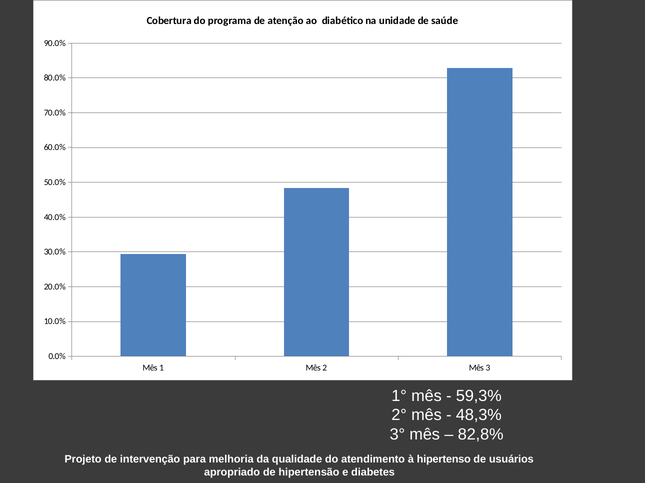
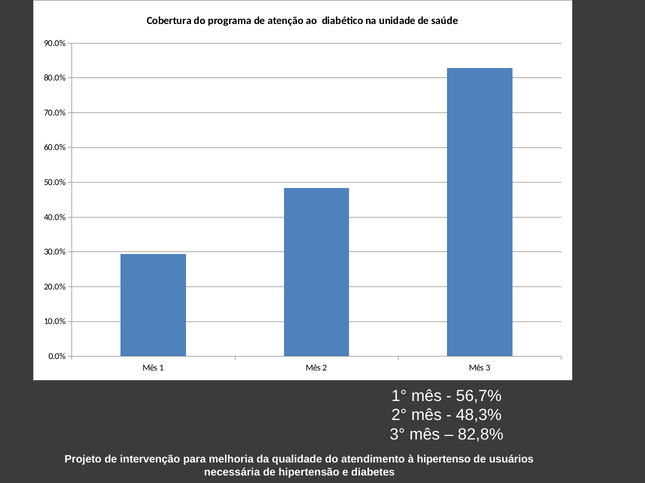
59,3%: 59,3% -> 56,7%
apropriado: apropriado -> necessária
